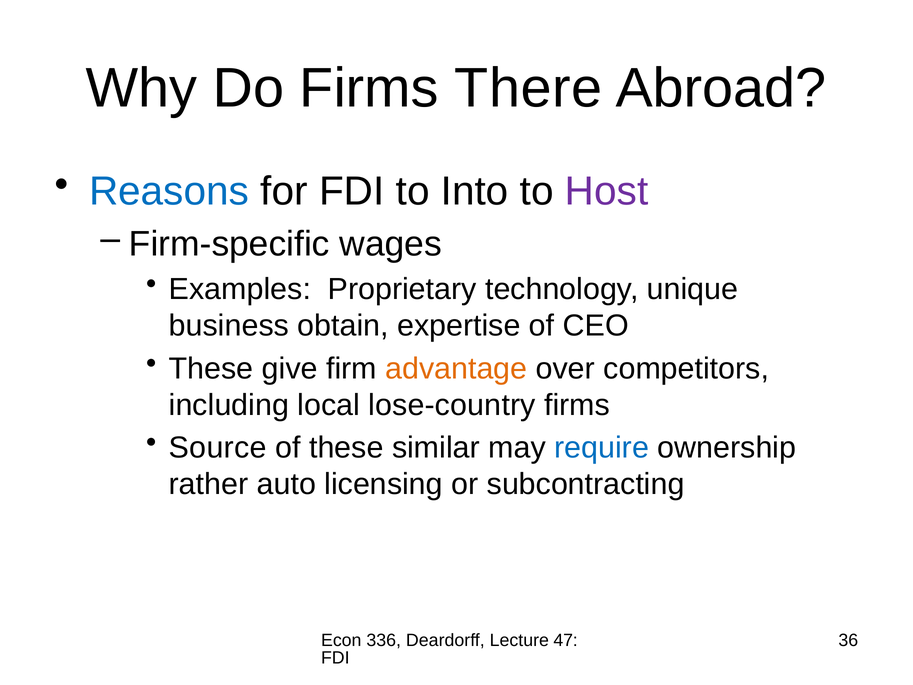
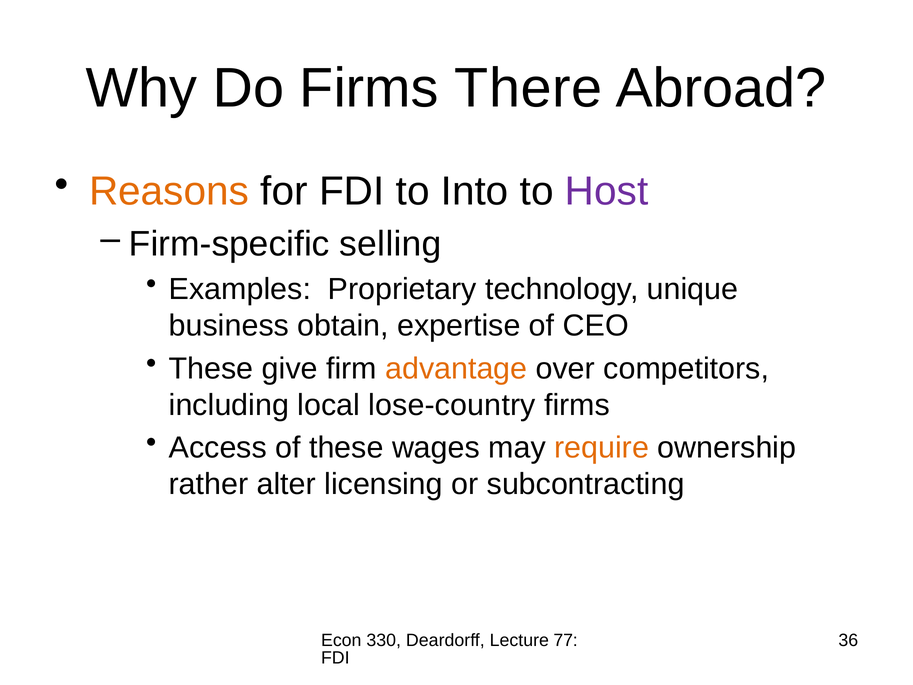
Reasons colour: blue -> orange
wages: wages -> selling
Source: Source -> Access
similar: similar -> wages
require colour: blue -> orange
auto: auto -> alter
336: 336 -> 330
47: 47 -> 77
